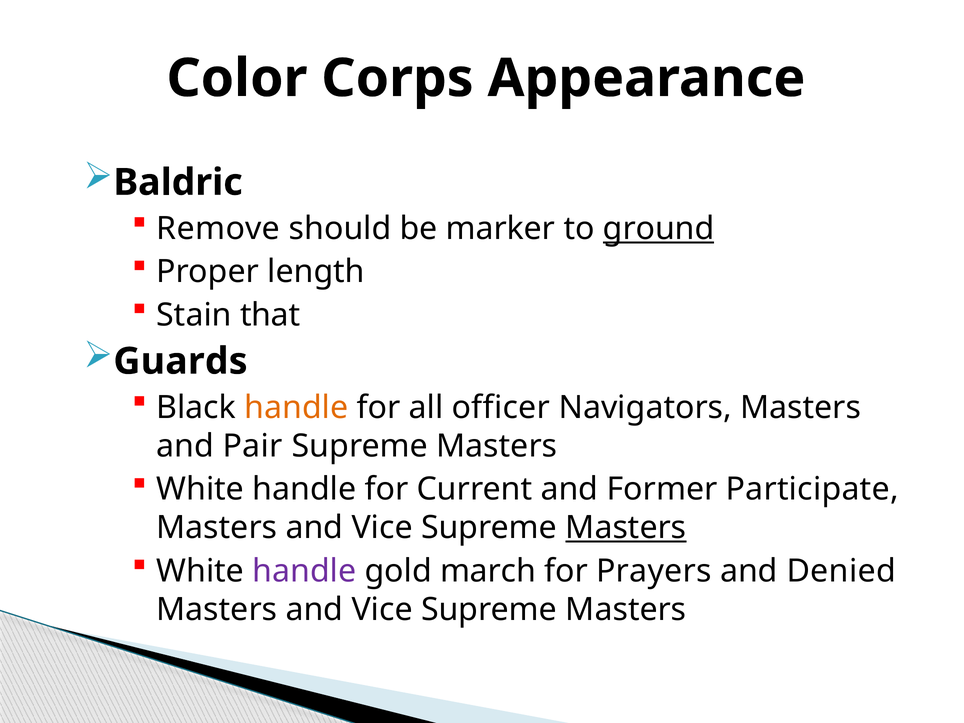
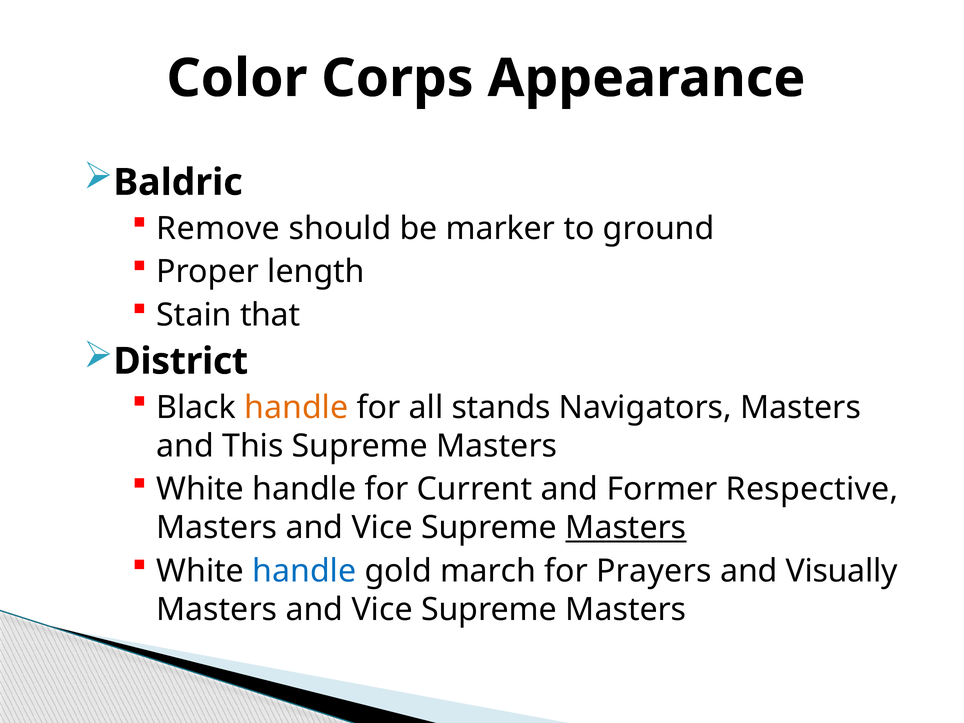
ground underline: present -> none
Guards: Guards -> District
officer: officer -> stands
Pair: Pair -> This
Participate: Participate -> Respective
handle at (304, 571) colour: purple -> blue
Denied: Denied -> Visually
